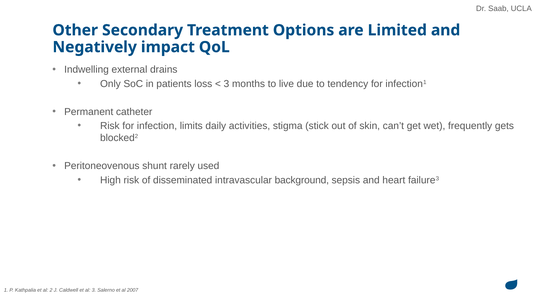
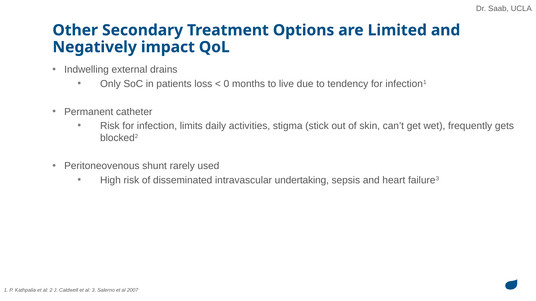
3 at (226, 84): 3 -> 0
background: background -> undertaking
